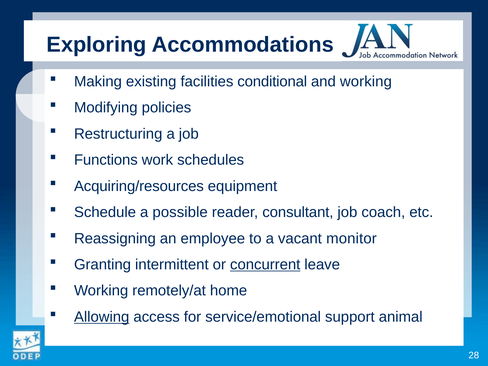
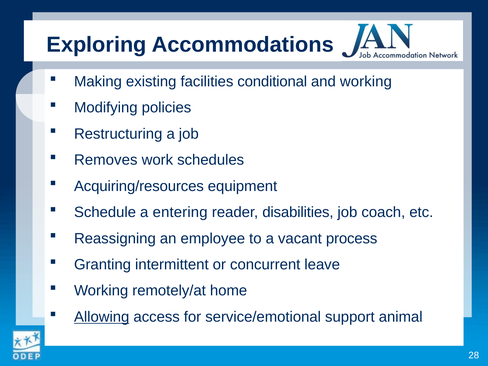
Functions: Functions -> Removes
possible: possible -> entering
consultant: consultant -> disabilities
monitor: monitor -> process
concurrent underline: present -> none
